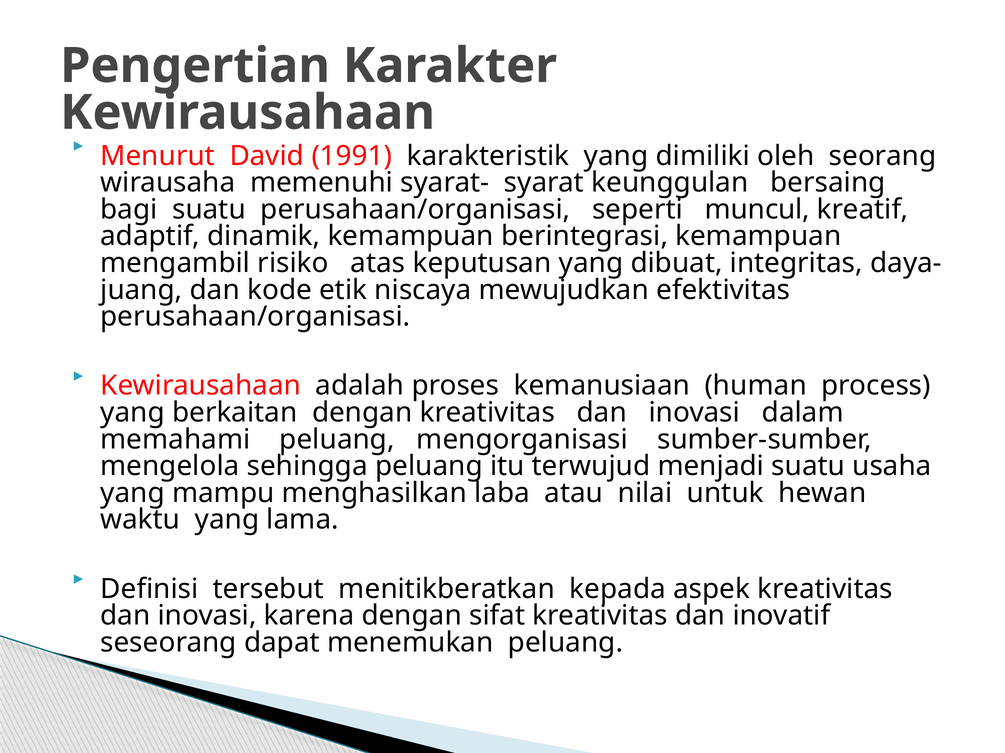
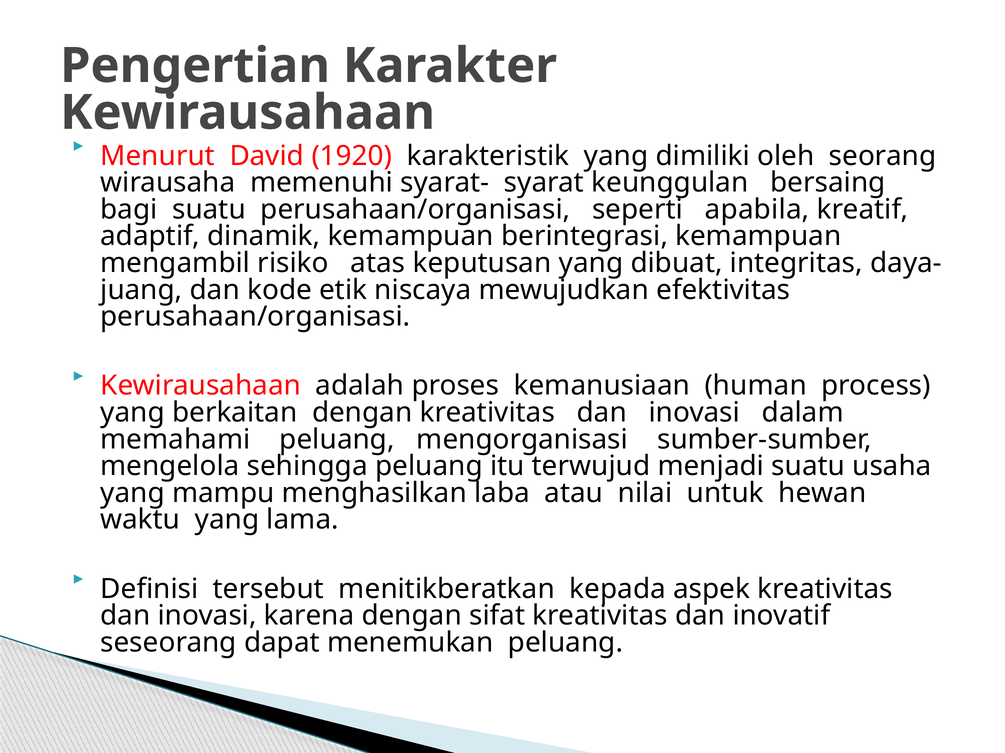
1991: 1991 -> 1920
muncul: muncul -> apabila
